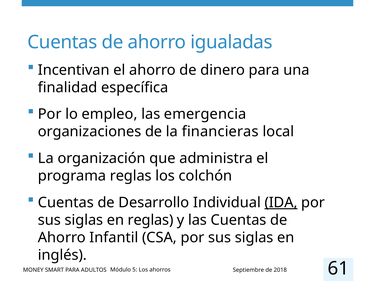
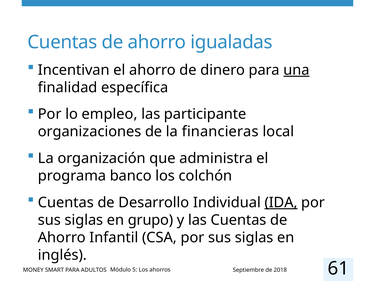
una underline: none -> present
emergencia: emergencia -> participante
programa reglas: reglas -> banco
en reglas: reglas -> grupo
